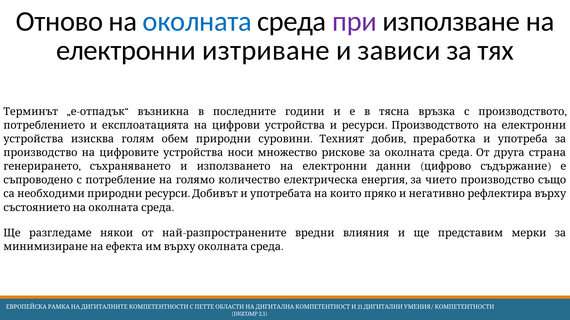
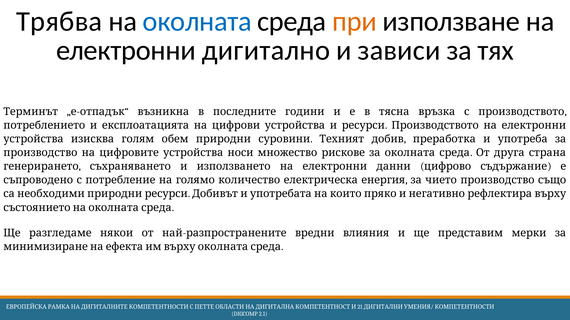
Отново: Отново -> Трябва
при colour: purple -> orange
изтриване: изтриване -> дигитално
